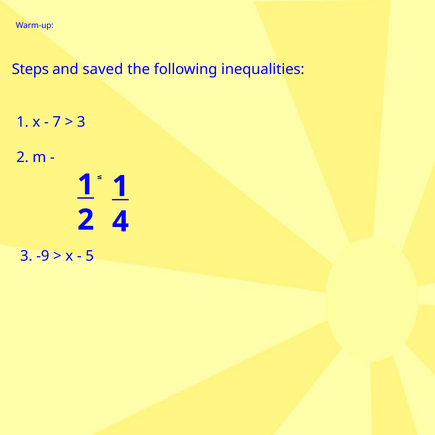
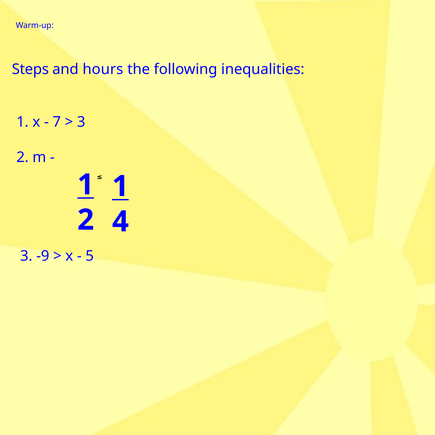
saved: saved -> hours
